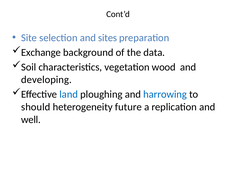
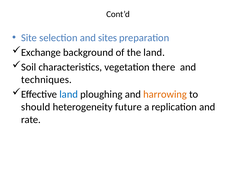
the data: data -> land
wood: wood -> there
developing: developing -> techniques
harrowing colour: blue -> orange
well: well -> rate
